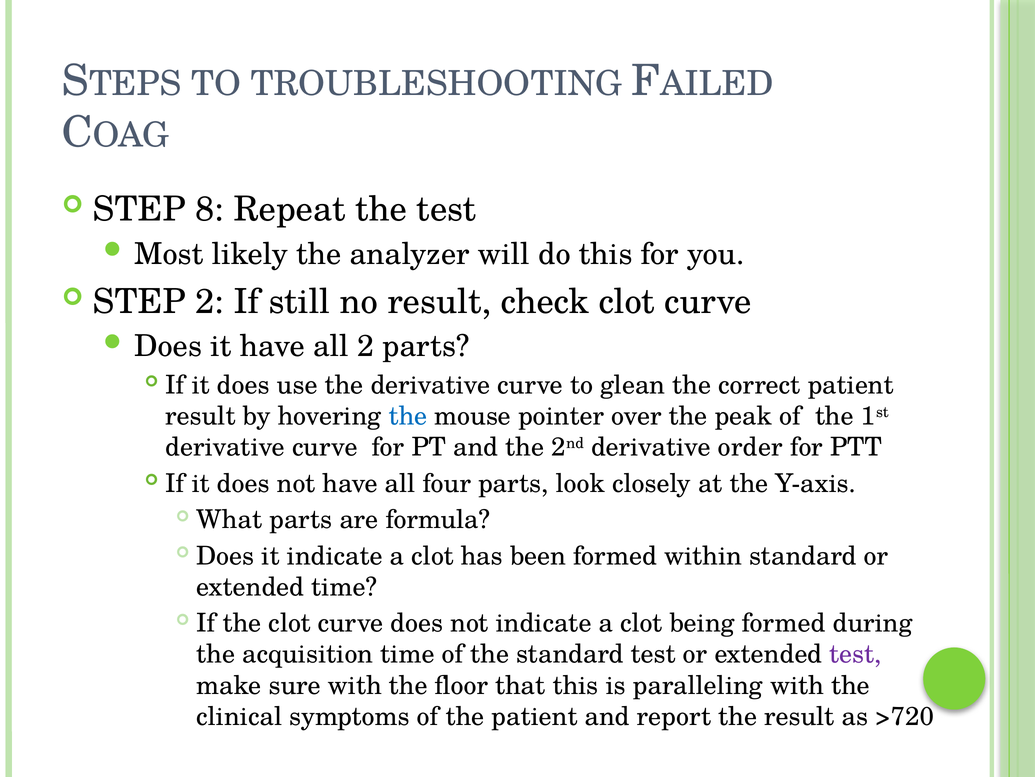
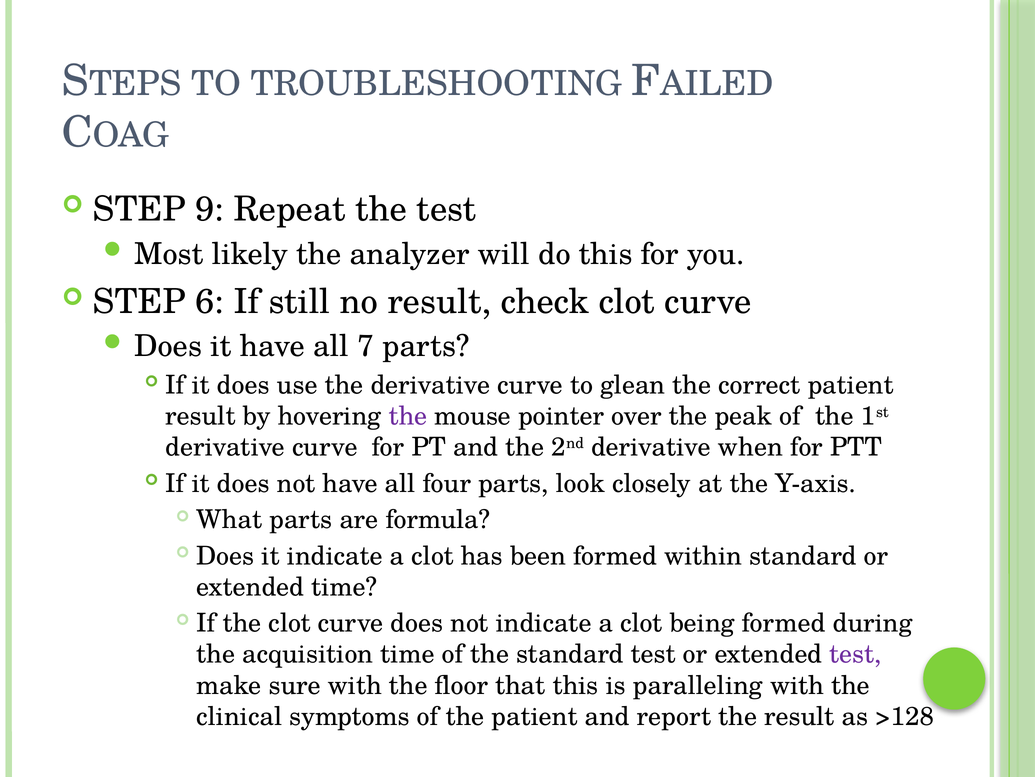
8: 8 -> 9
STEP 2: 2 -> 6
all 2: 2 -> 7
the at (408, 416) colour: blue -> purple
order: order -> when
>720: >720 -> >128
